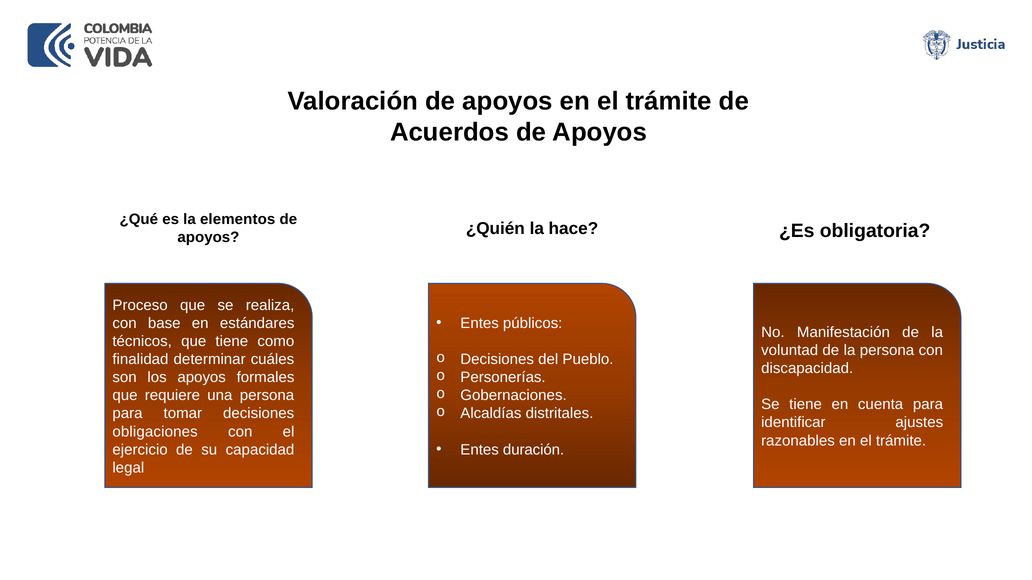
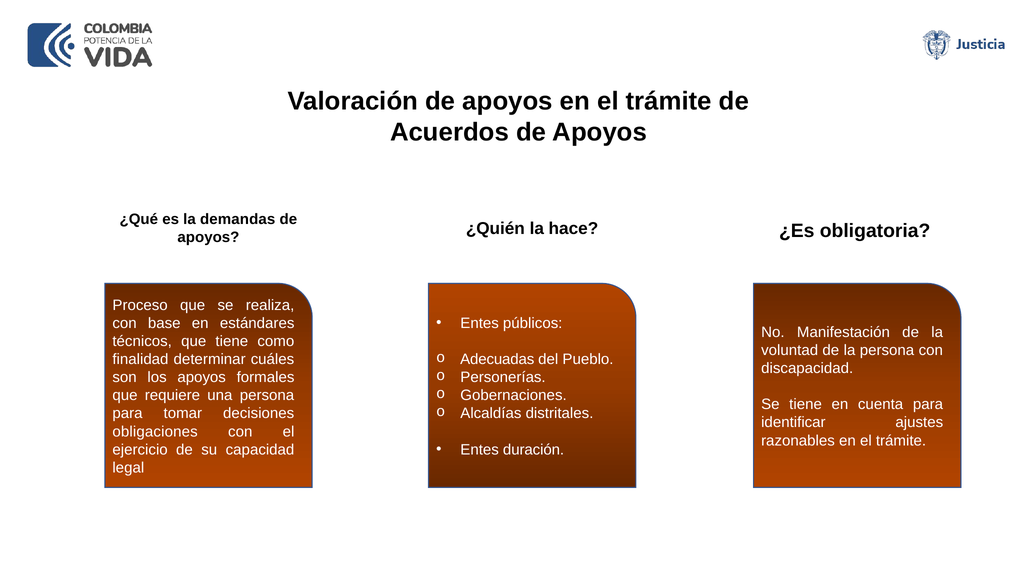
elementos: elementos -> demandas
Decisiones at (497, 360): Decisiones -> Adecuadas
